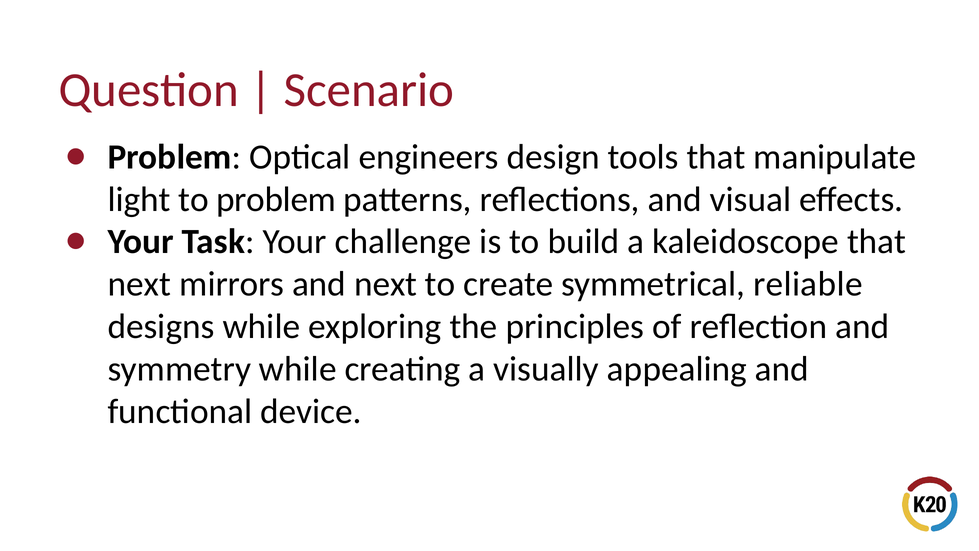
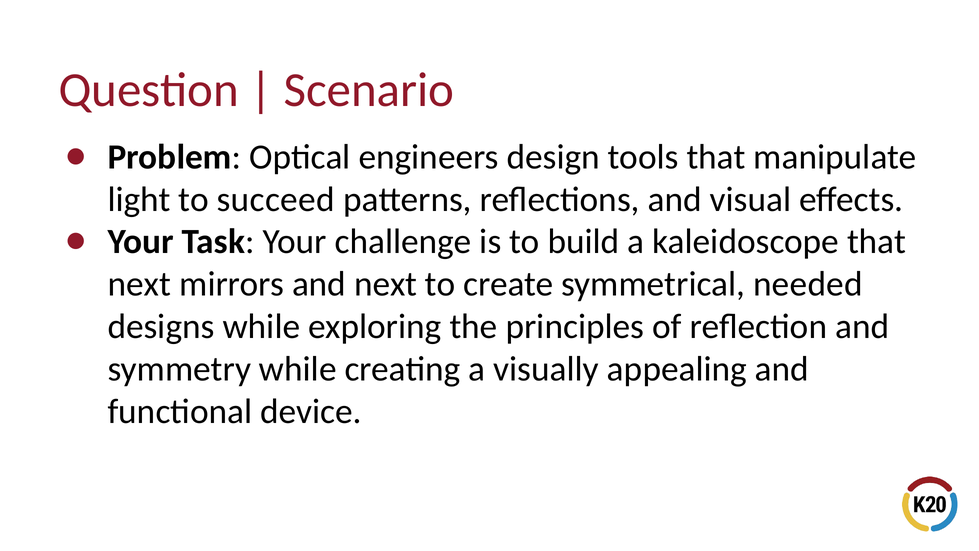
to problem: problem -> succeed
reliable: reliable -> needed
